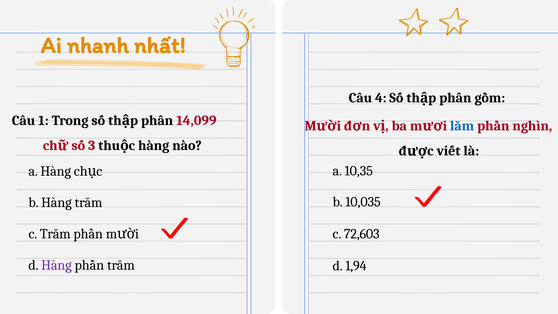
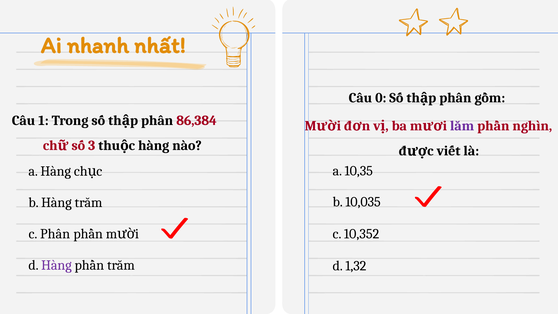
4: 4 -> 0
14,099: 14,099 -> 86,384
lăm colour: blue -> purple
c Trăm: Trăm -> Phân
72,603: 72,603 -> 10,352
1,94: 1,94 -> 1,32
